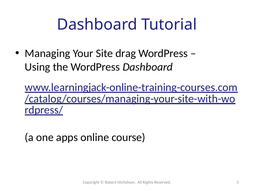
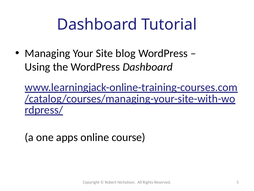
drag: drag -> blog
